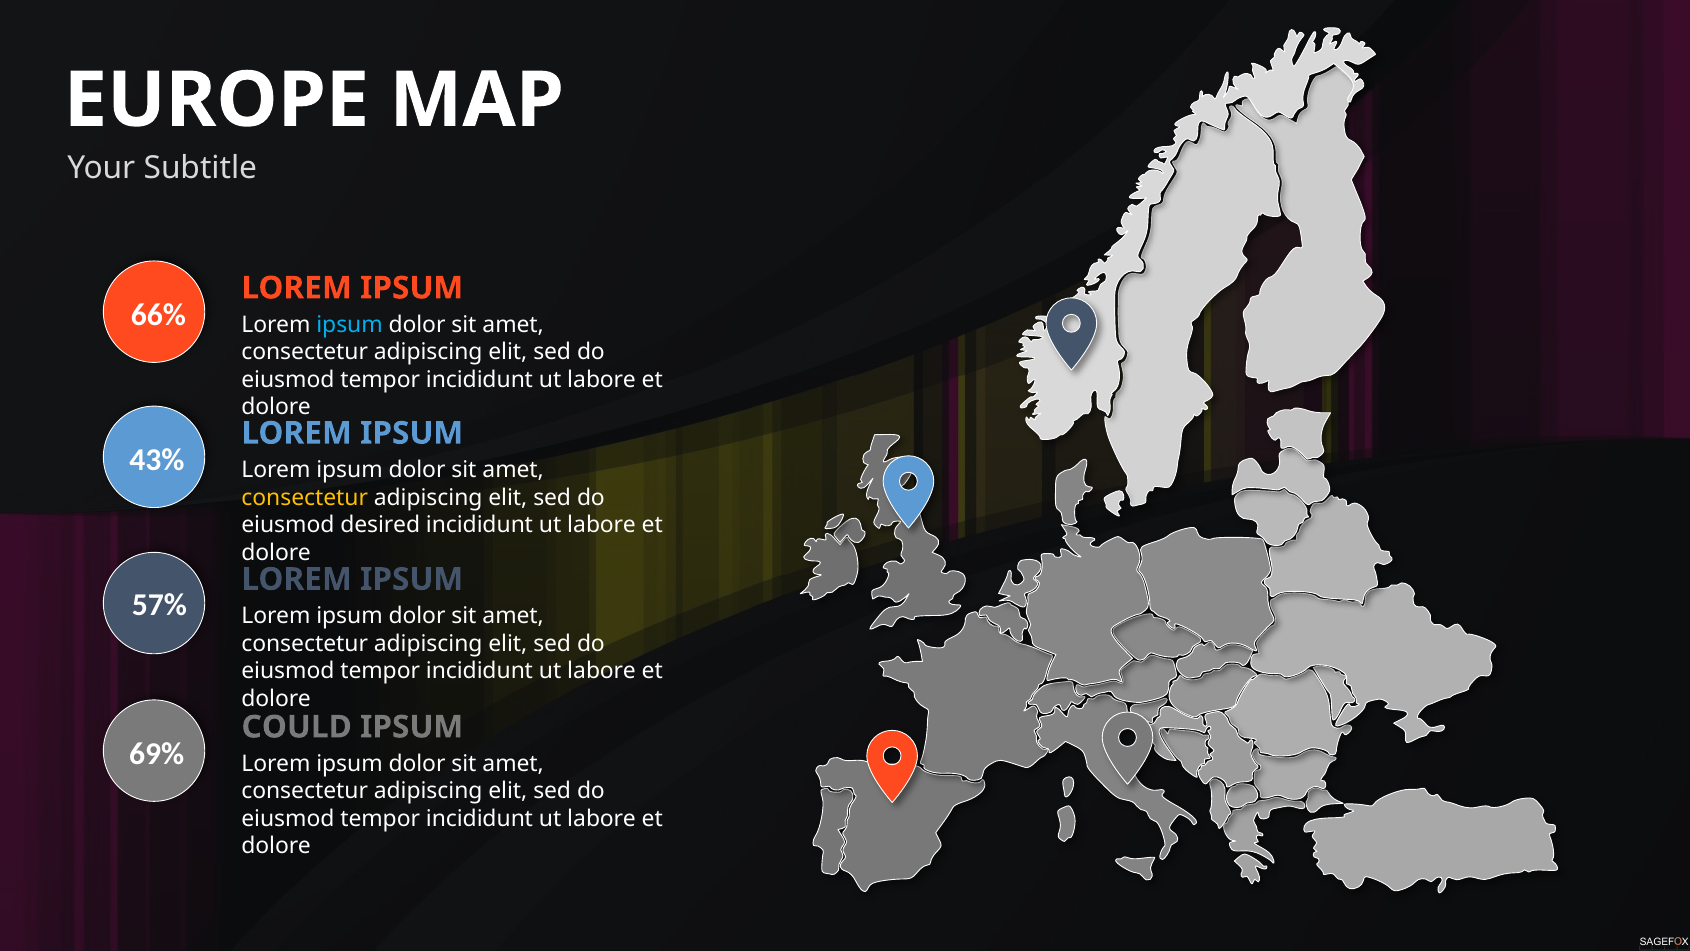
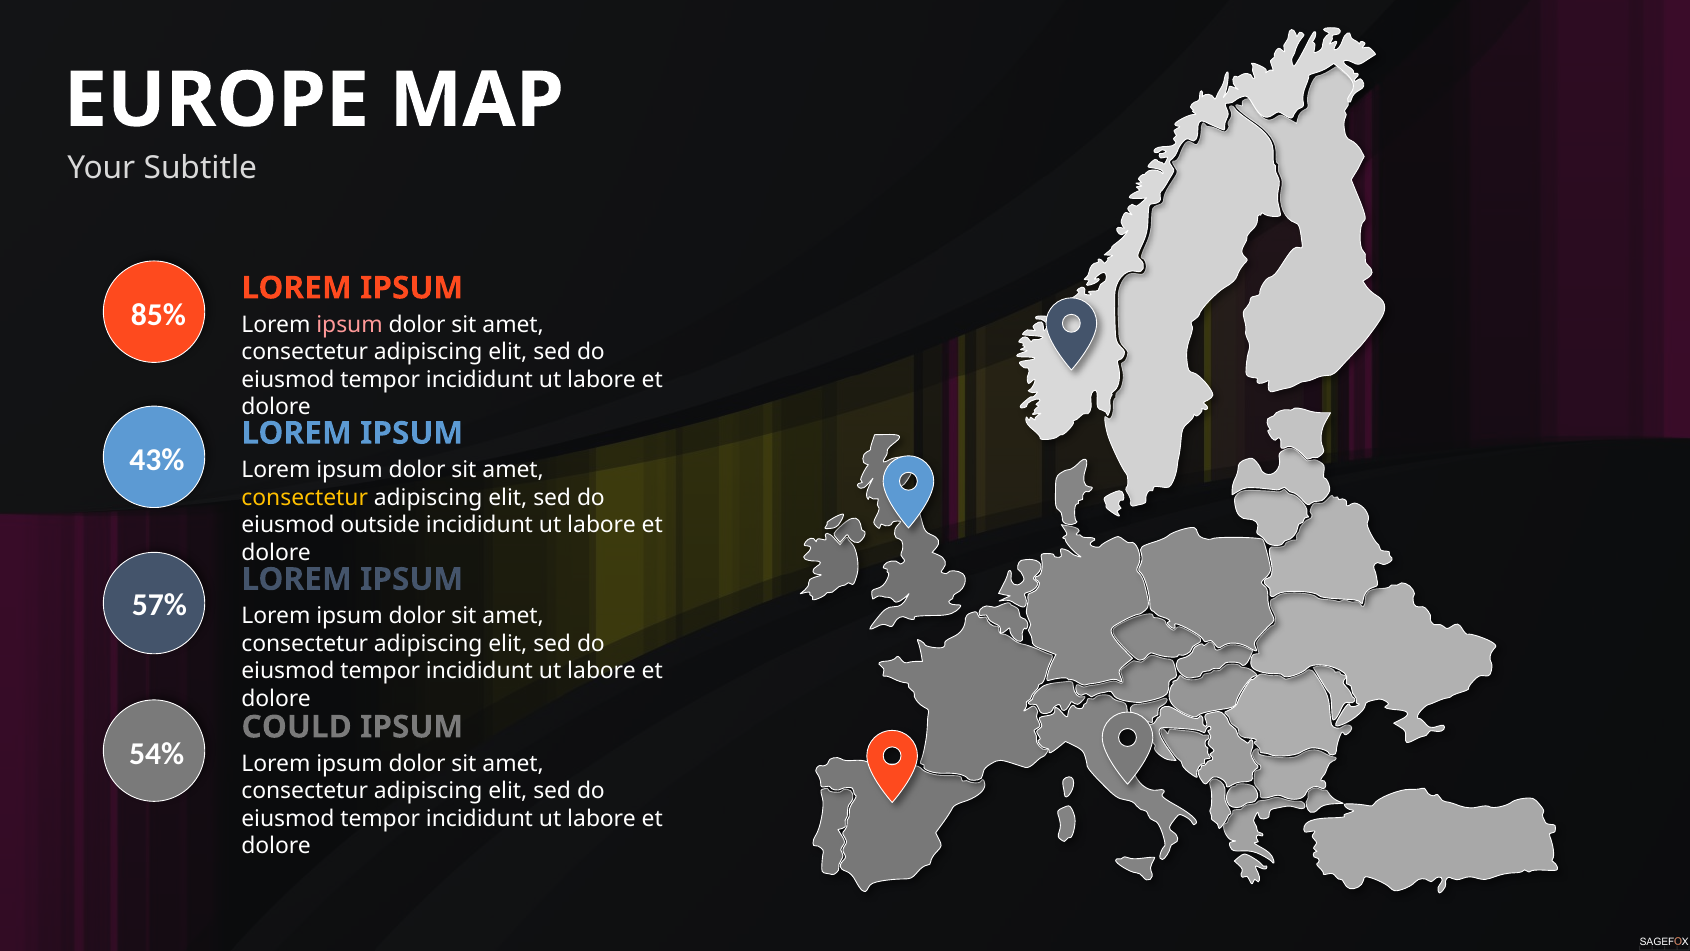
66%: 66% -> 85%
ipsum at (350, 325) colour: light blue -> pink
desired: desired -> outside
69%: 69% -> 54%
